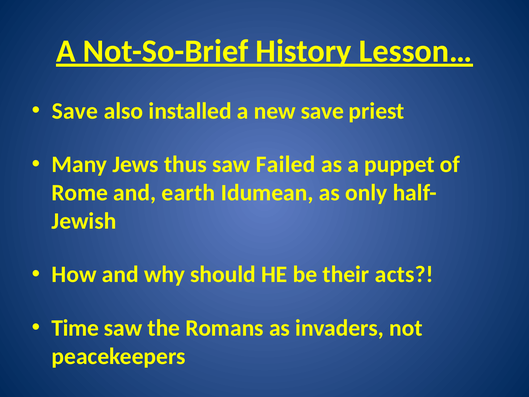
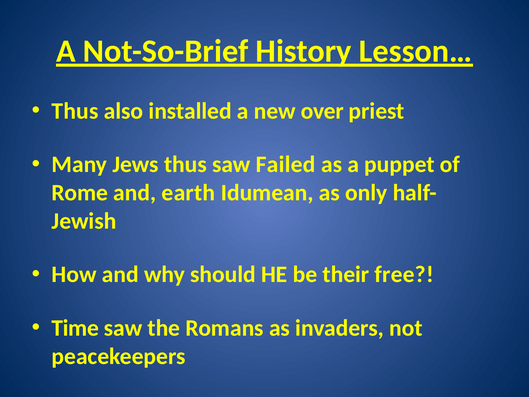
Save at (75, 111): Save -> Thus
new save: save -> over
acts: acts -> free
